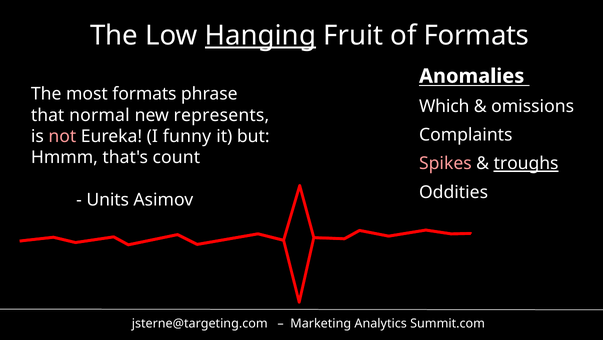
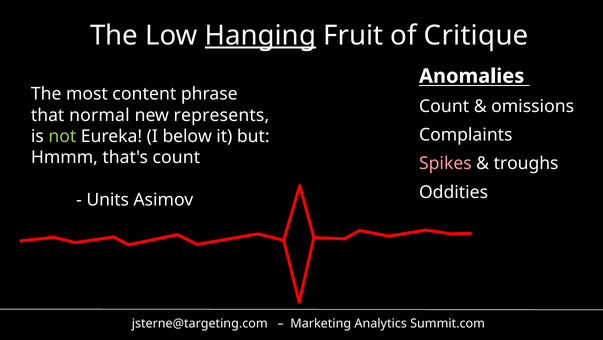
of Formats: Formats -> Critique
most formats: formats -> content
Which at (444, 106): Which -> Count
not colour: pink -> light green
funny: funny -> below
troughs underline: present -> none
